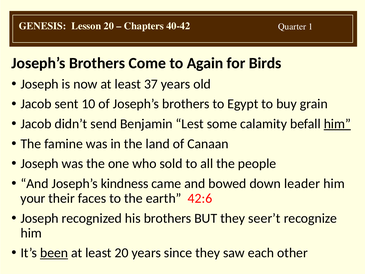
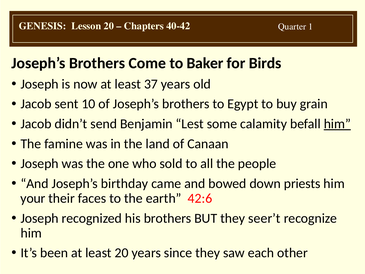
Again: Again -> Baker
kindness: kindness -> birthday
leader: leader -> priests
been underline: present -> none
